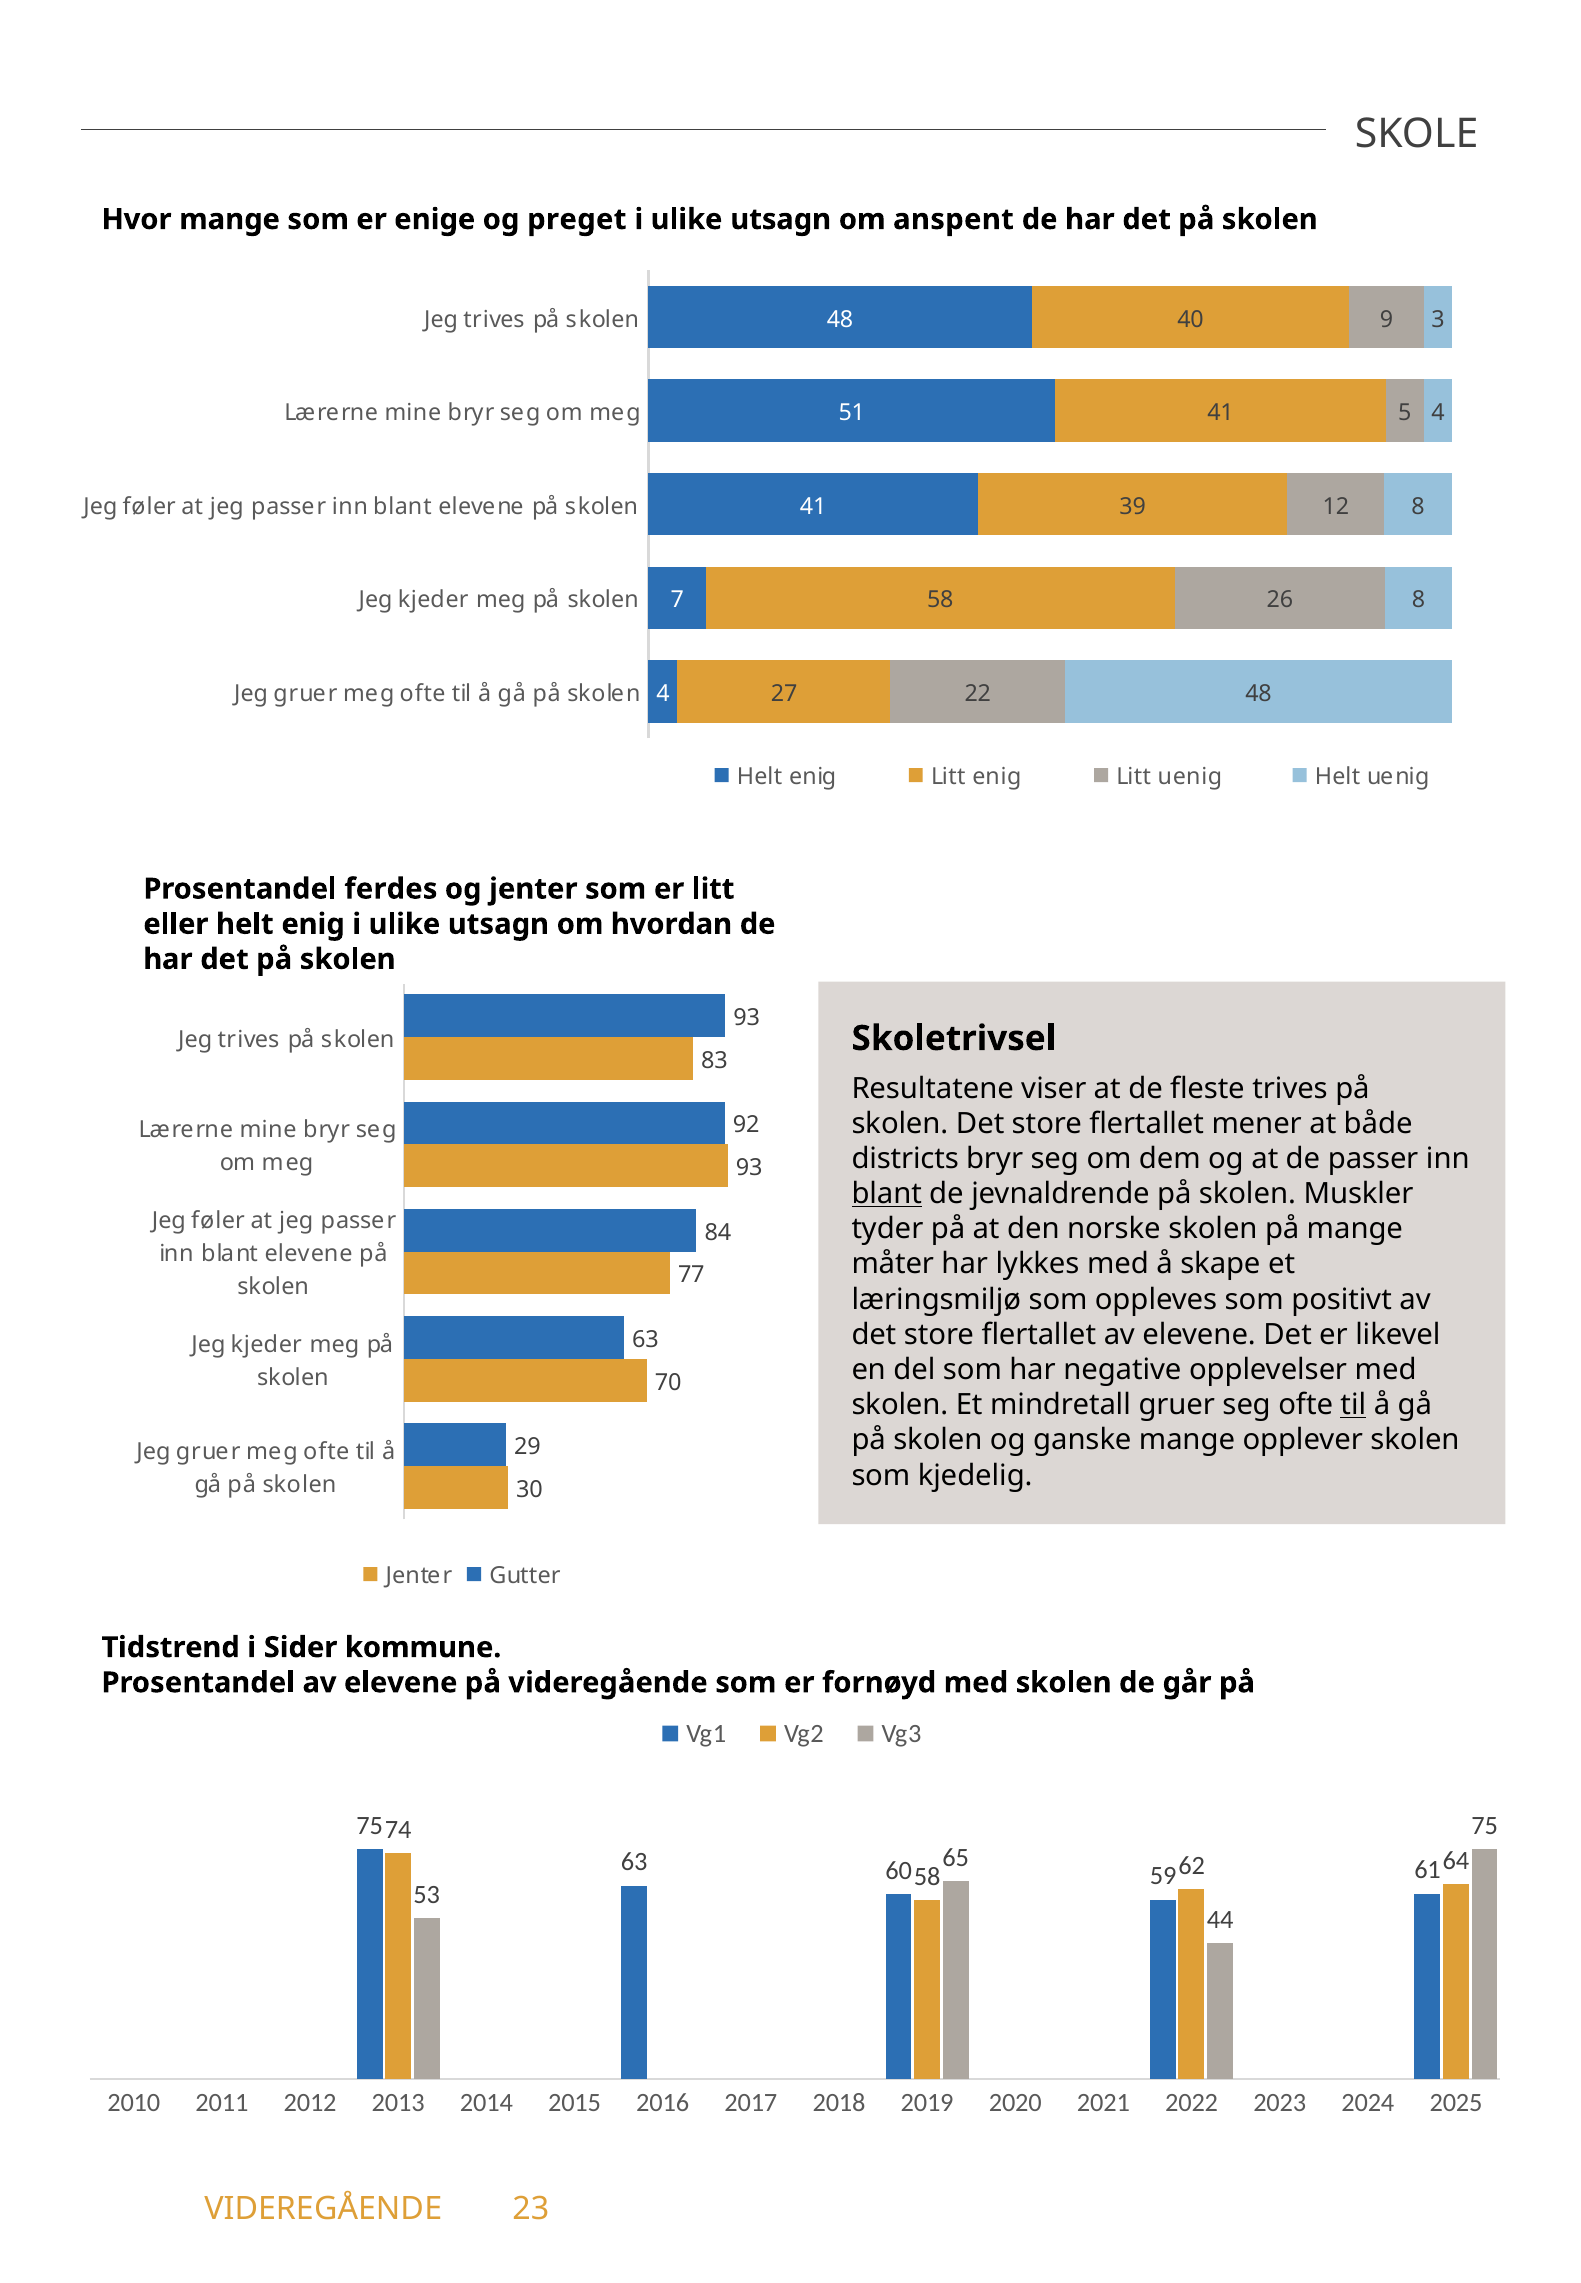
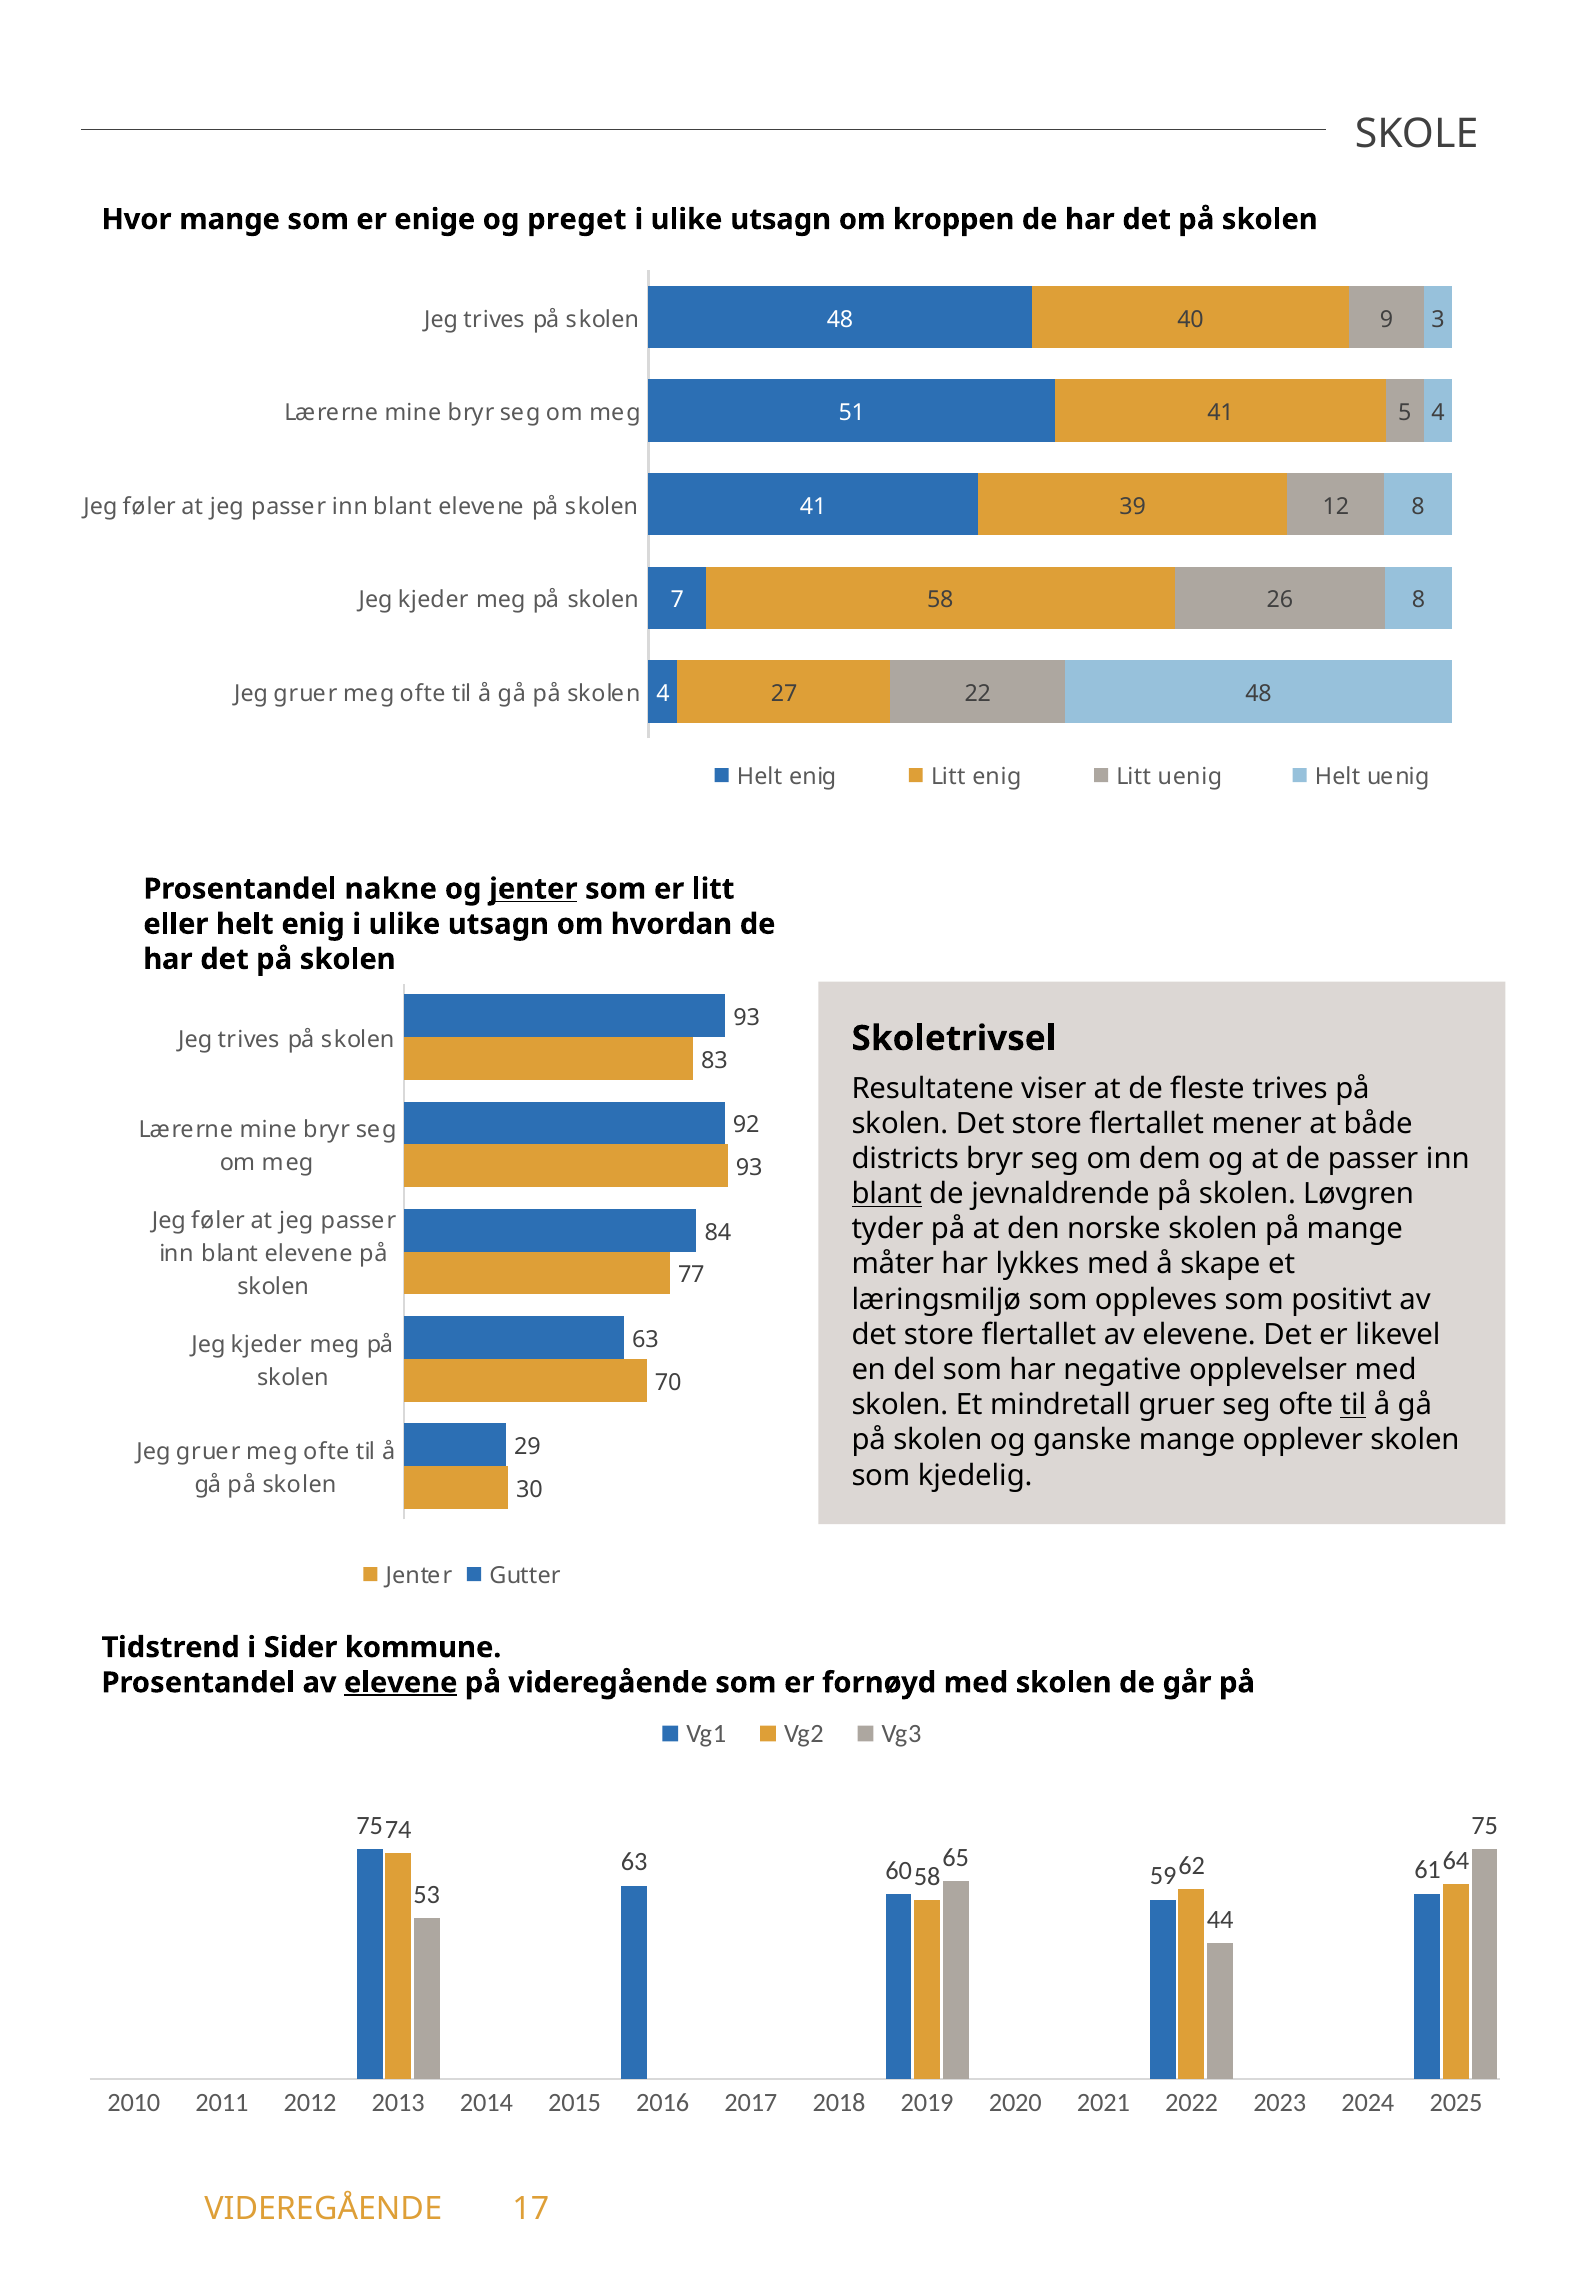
anspent: anspent -> kroppen
ferdes: ferdes -> nakne
jenter at (533, 889) underline: none -> present
Muskler: Muskler -> Løvgren
elevene at (401, 1683) underline: none -> present
23: 23 -> 17
